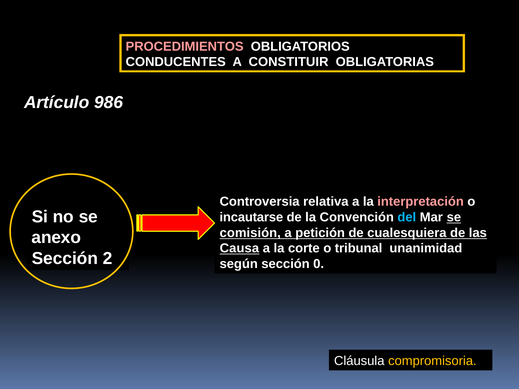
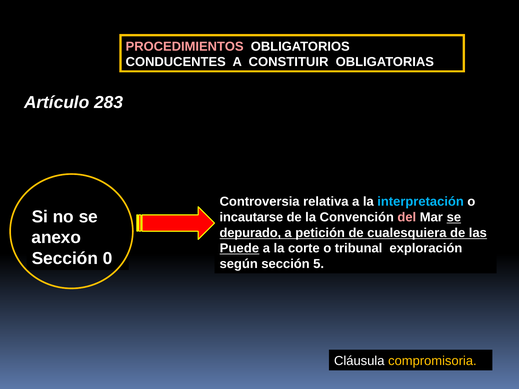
986: 986 -> 283
interpretación colour: pink -> light blue
del colour: light blue -> pink
comisión: comisión -> depurado
Causa: Causa -> Puede
unanimidad: unanimidad -> exploración
2: 2 -> 0
0: 0 -> 5
